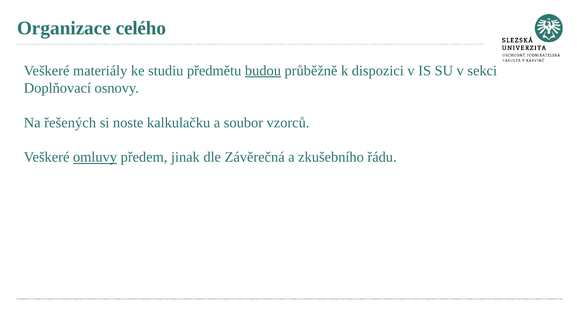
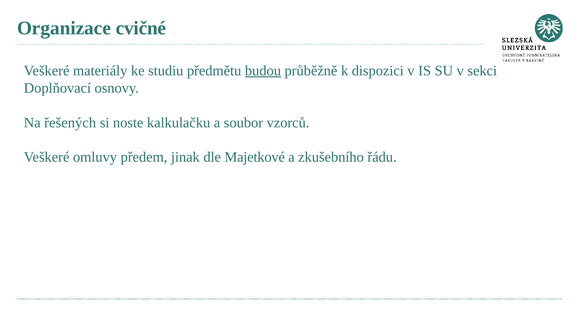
celého: celého -> cvičné
omluvy underline: present -> none
Závěrečná: Závěrečná -> Majetkové
